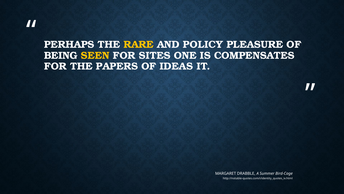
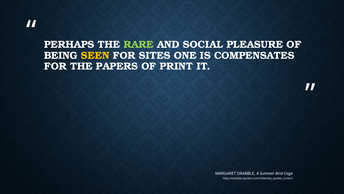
RARE colour: yellow -> light green
POLICY: POLICY -> SOCIAL
IDEAS: IDEAS -> PRINT
